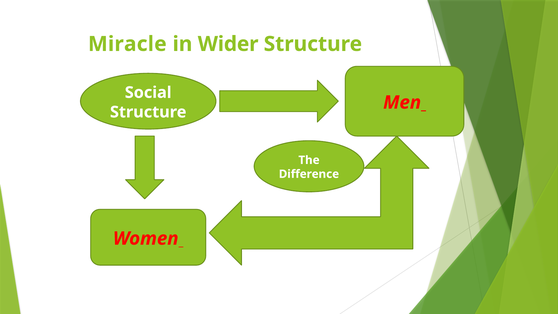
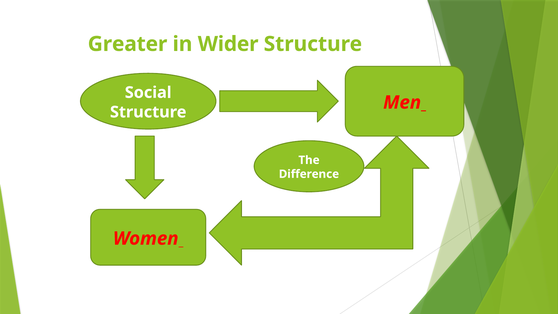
Miracle: Miracle -> Greater
